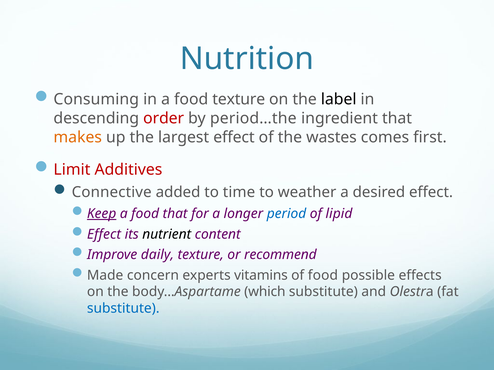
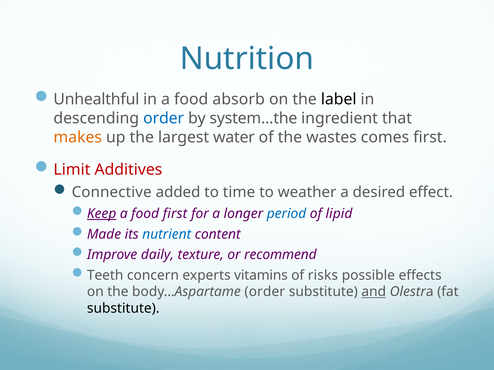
Consuming: Consuming -> Unhealthful
food texture: texture -> absorb
order at (164, 118) colour: red -> blue
period…the: period…the -> system…the
largest effect: effect -> water
food that: that -> first
Effect at (104, 234): Effect -> Made
nutrient colour: black -> blue
Made: Made -> Teeth
of food: food -> risks
body…Aspartame which: which -> order
and underline: none -> present
substitute at (123, 309) colour: blue -> black
